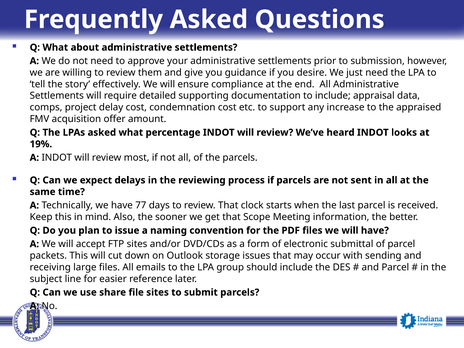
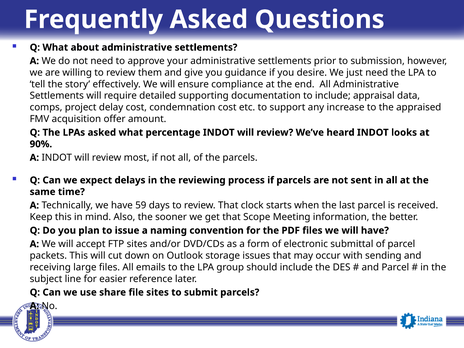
19%: 19% -> 90%
77: 77 -> 59
